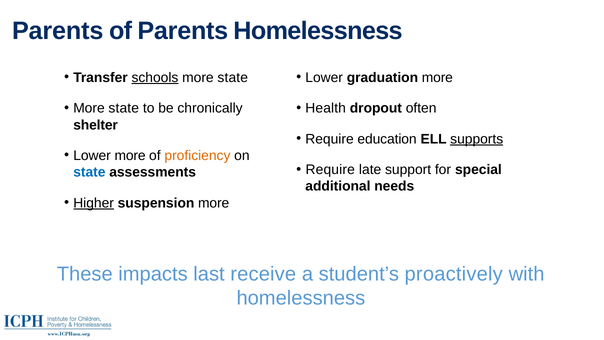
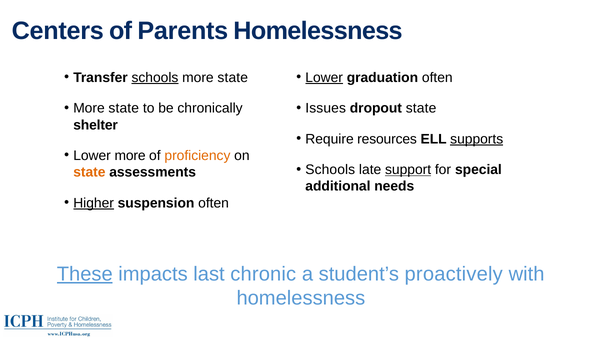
Parents at (58, 31): Parents -> Centers
Lower at (324, 78) underline: none -> present
graduation more: more -> often
Health: Health -> Issues
dropout often: often -> state
education: education -> resources
Require at (330, 170): Require -> Schools
support underline: none -> present
state at (89, 172) colour: blue -> orange
suspension more: more -> often
These underline: none -> present
receive: receive -> chronic
